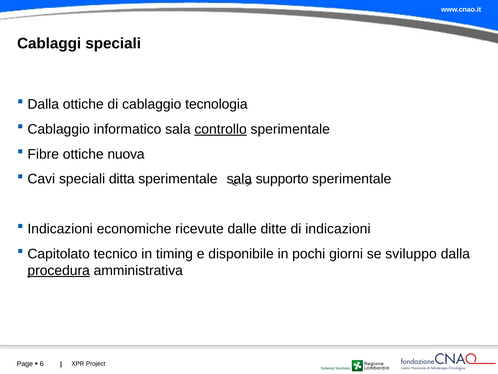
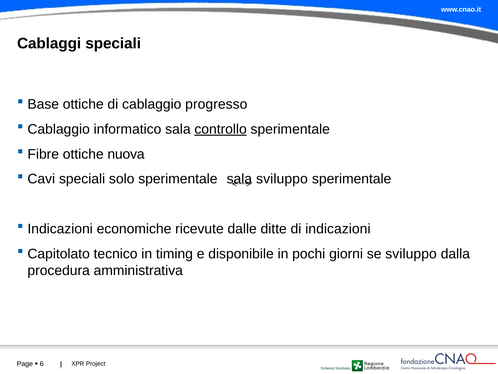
Dalla at (43, 104): Dalla -> Base
tecnologia: tecnologia -> progresso
ditta: ditta -> solo
supporto at (282, 179): supporto -> sviluppo
procedura underline: present -> none
